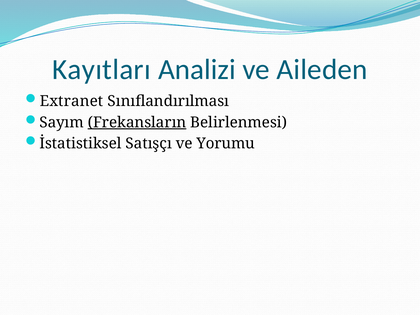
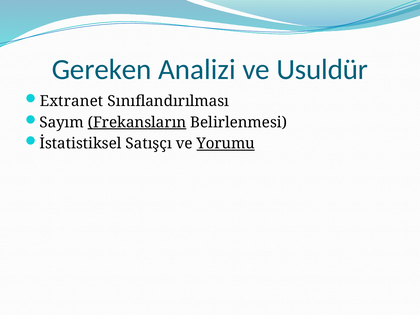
Kayıtları: Kayıtları -> Gereken
Aileden: Aileden -> Usuldür
Yorumu underline: none -> present
